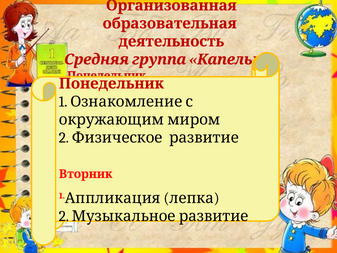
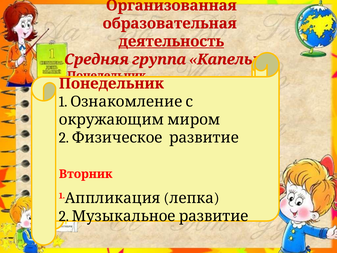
деятельность underline: none -> present
